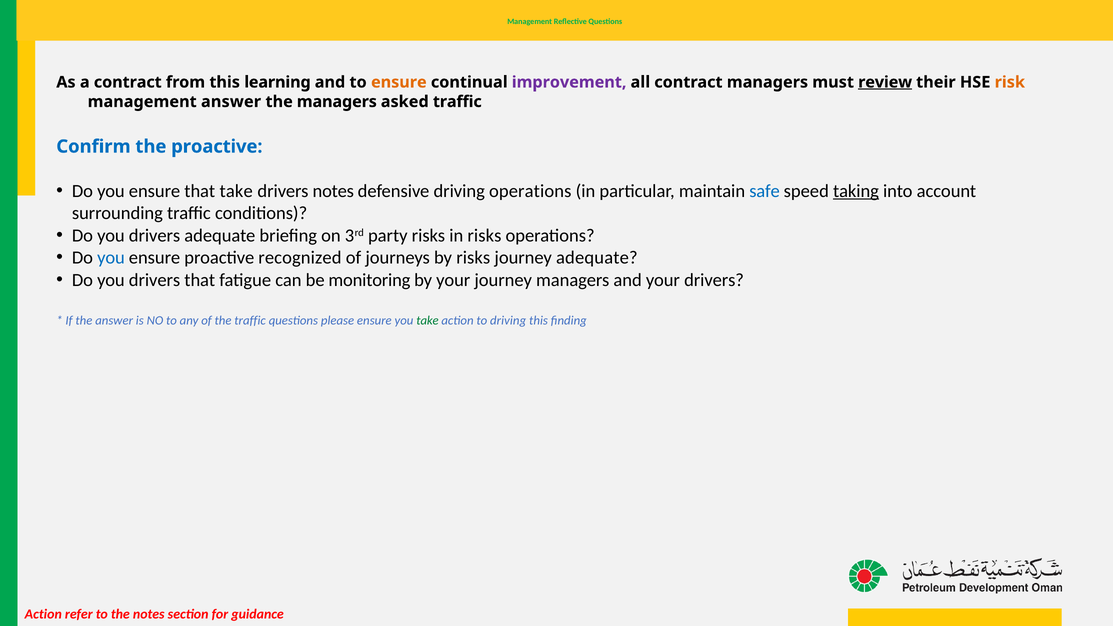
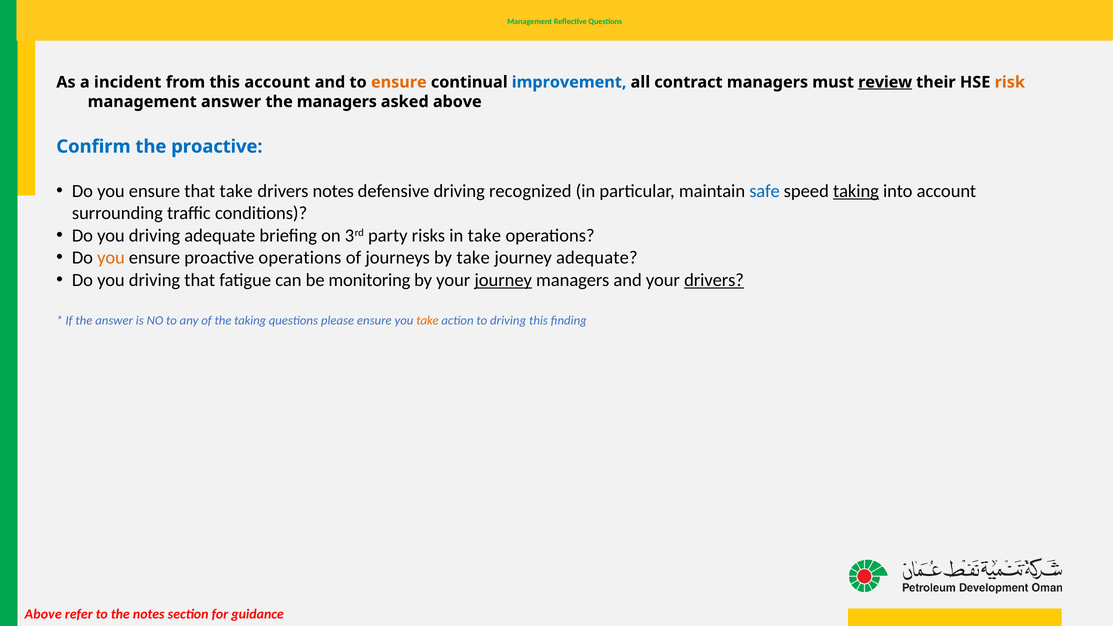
a contract: contract -> incident
this learning: learning -> account
improvement colour: purple -> blue
asked traffic: traffic -> above
driving operations: operations -> recognized
drivers at (155, 236): drivers -> driving
in risks: risks -> take
you at (111, 258) colour: blue -> orange
proactive recognized: recognized -> operations
by risks: risks -> take
drivers at (155, 280): drivers -> driving
journey at (503, 280) underline: none -> present
drivers at (714, 280) underline: none -> present
the traffic: traffic -> taking
take at (428, 321) colour: green -> orange
Action at (43, 614): Action -> Above
